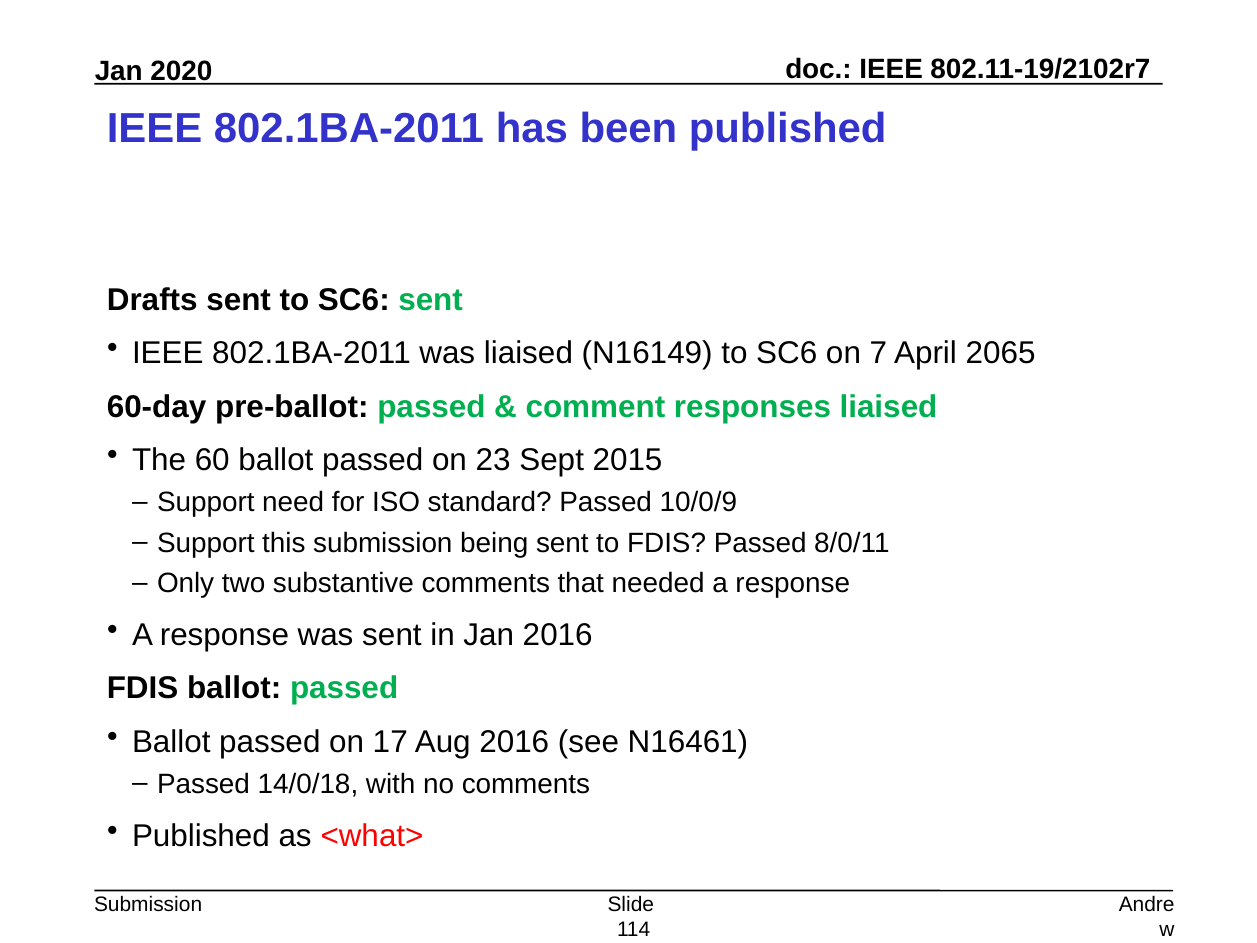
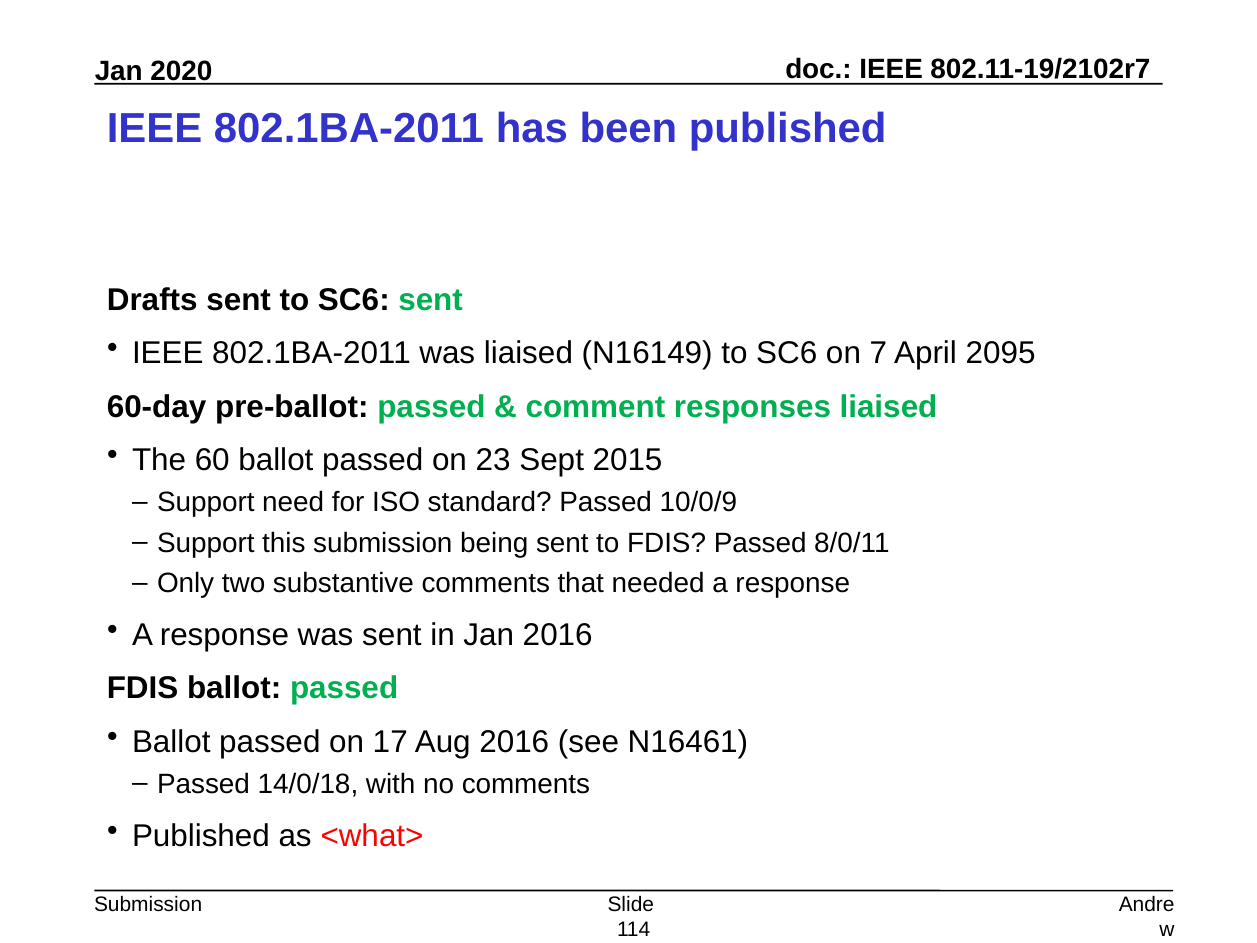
2065: 2065 -> 2095
